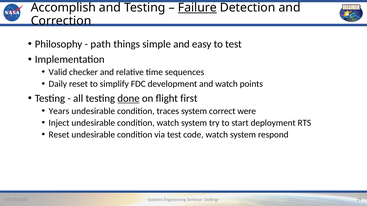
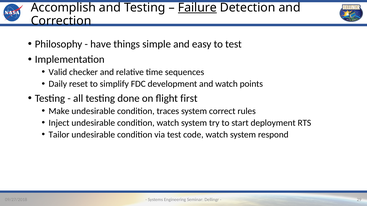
path: path -> have
done underline: present -> none
Years: Years -> Make
were: were -> rules
Reset at (59, 135): Reset -> Tailor
